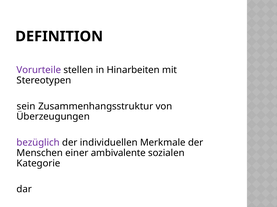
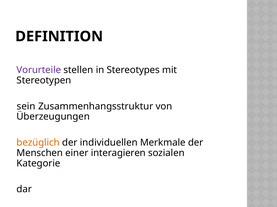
Hinarbeiten: Hinarbeiten -> Stereotypes
bezüglich colour: purple -> orange
ambivalente: ambivalente -> interagieren
